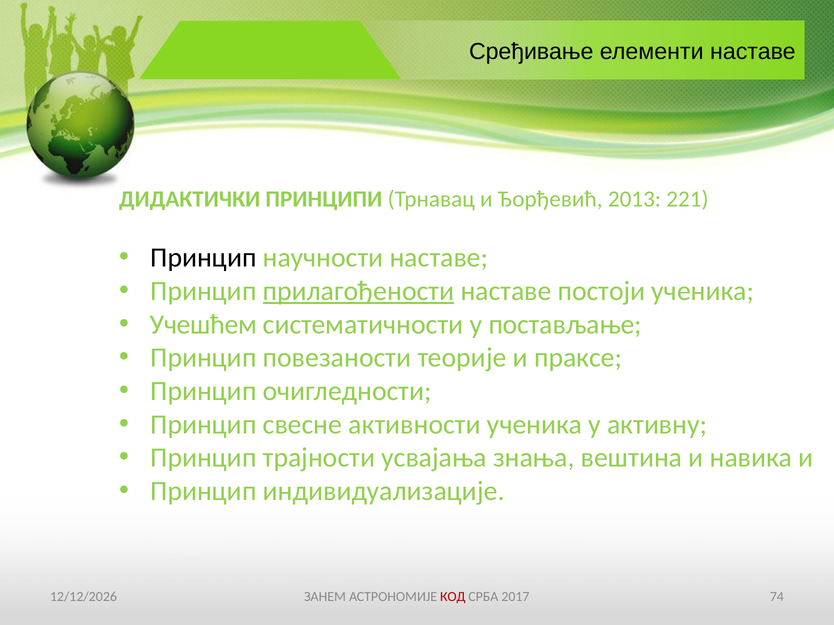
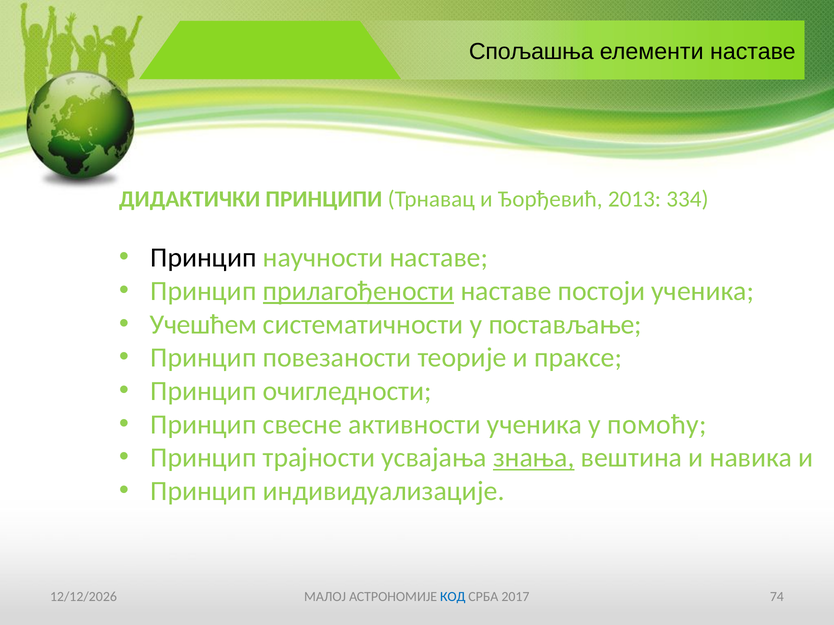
Сређивање: Сређивање -> Спољашња
221: 221 -> 334
активну: активну -> помоћу
знања underline: none -> present
ЗАНЕМ: ЗАНЕМ -> МАЛОЈ
КОД colour: red -> blue
